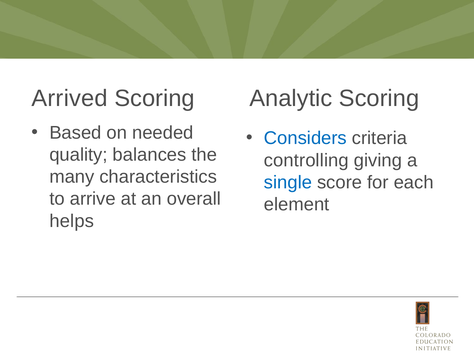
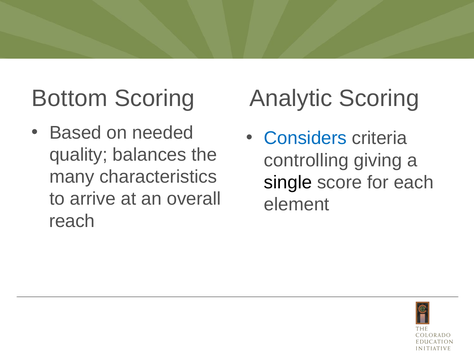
Arrived: Arrived -> Bottom
single colour: blue -> black
helps: helps -> reach
